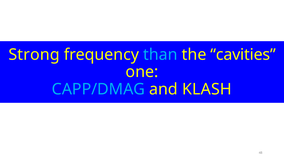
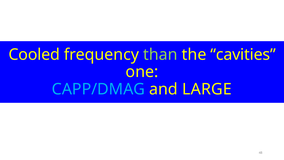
Strong: Strong -> Cooled
than colour: light blue -> light green
KLASH: KLASH -> LARGE
